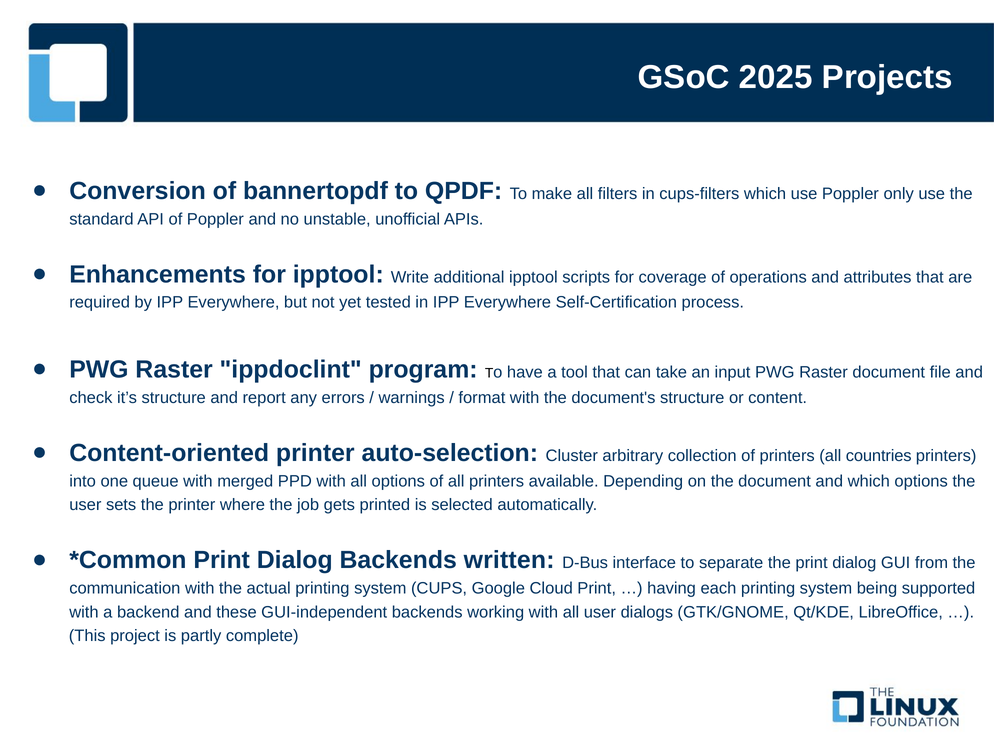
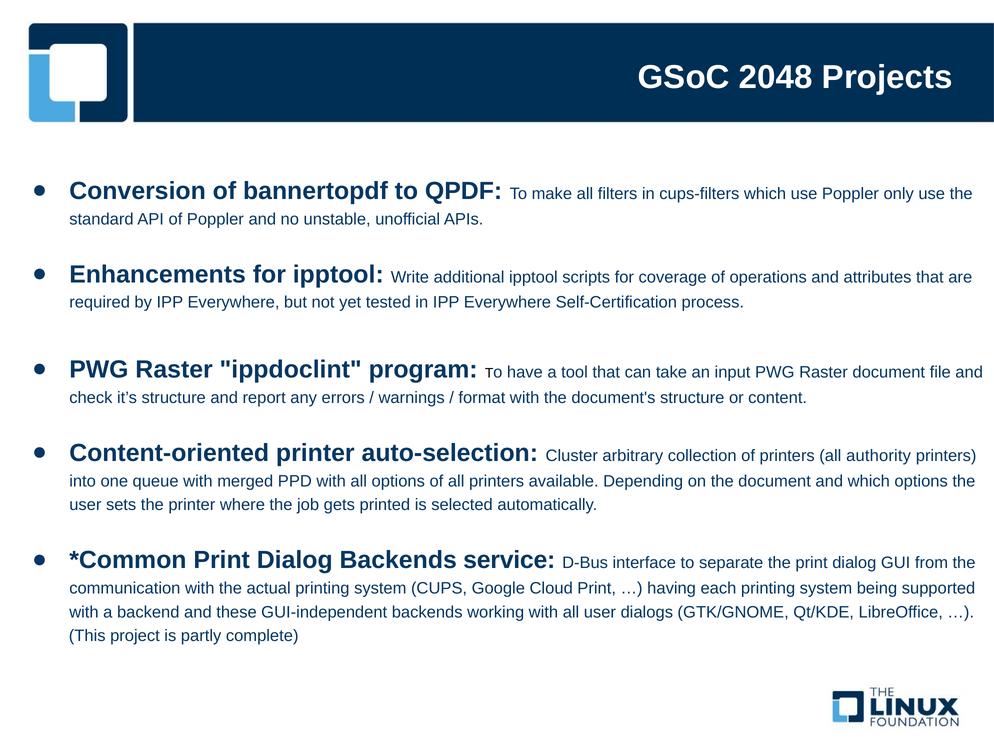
2025: 2025 -> 2048
countries: countries -> authority
written: written -> service
